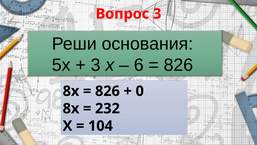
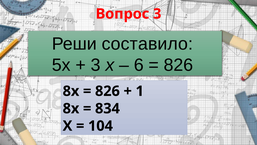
основания: основания -> составило
0: 0 -> 1
232: 232 -> 834
